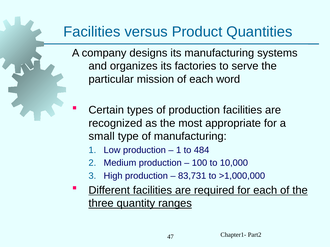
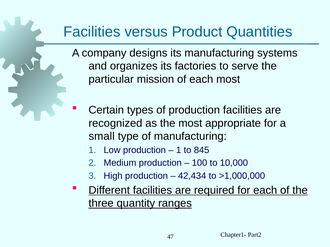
each word: word -> most
484: 484 -> 845
83,731: 83,731 -> 42,434
